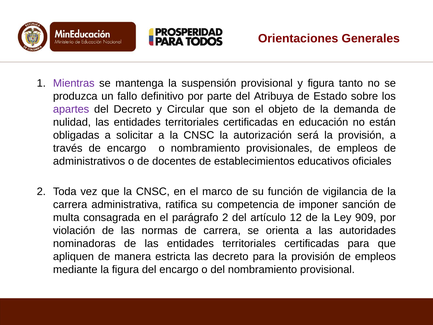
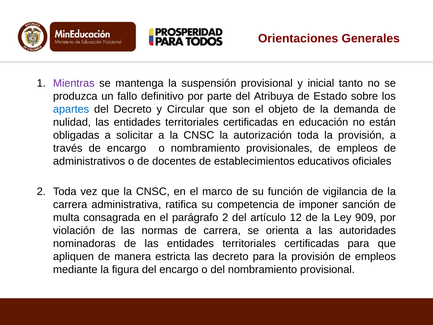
y figura: figura -> inicial
apartes colour: purple -> blue
autorización será: será -> toda
